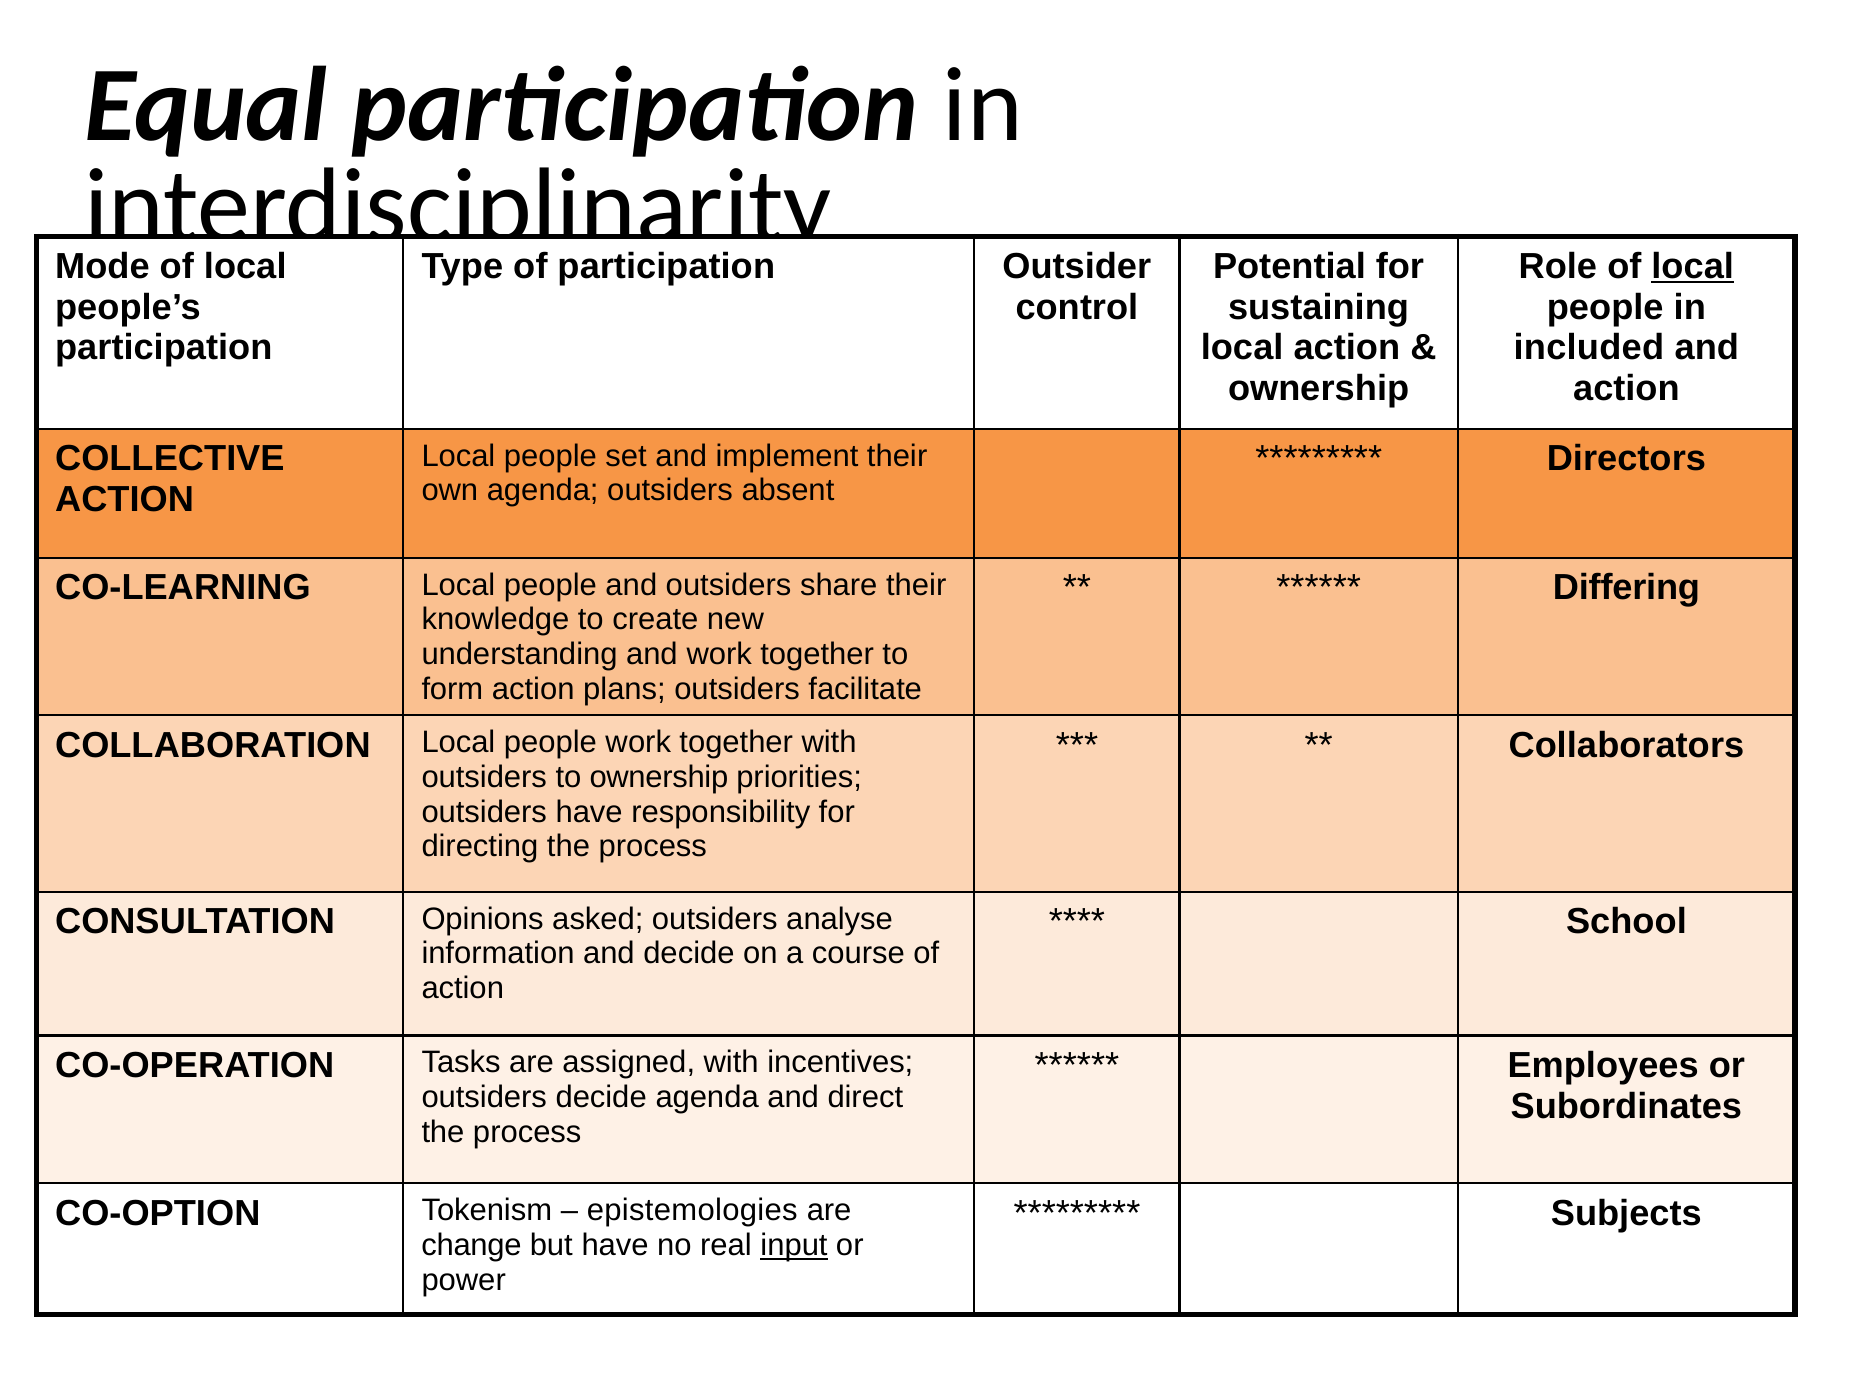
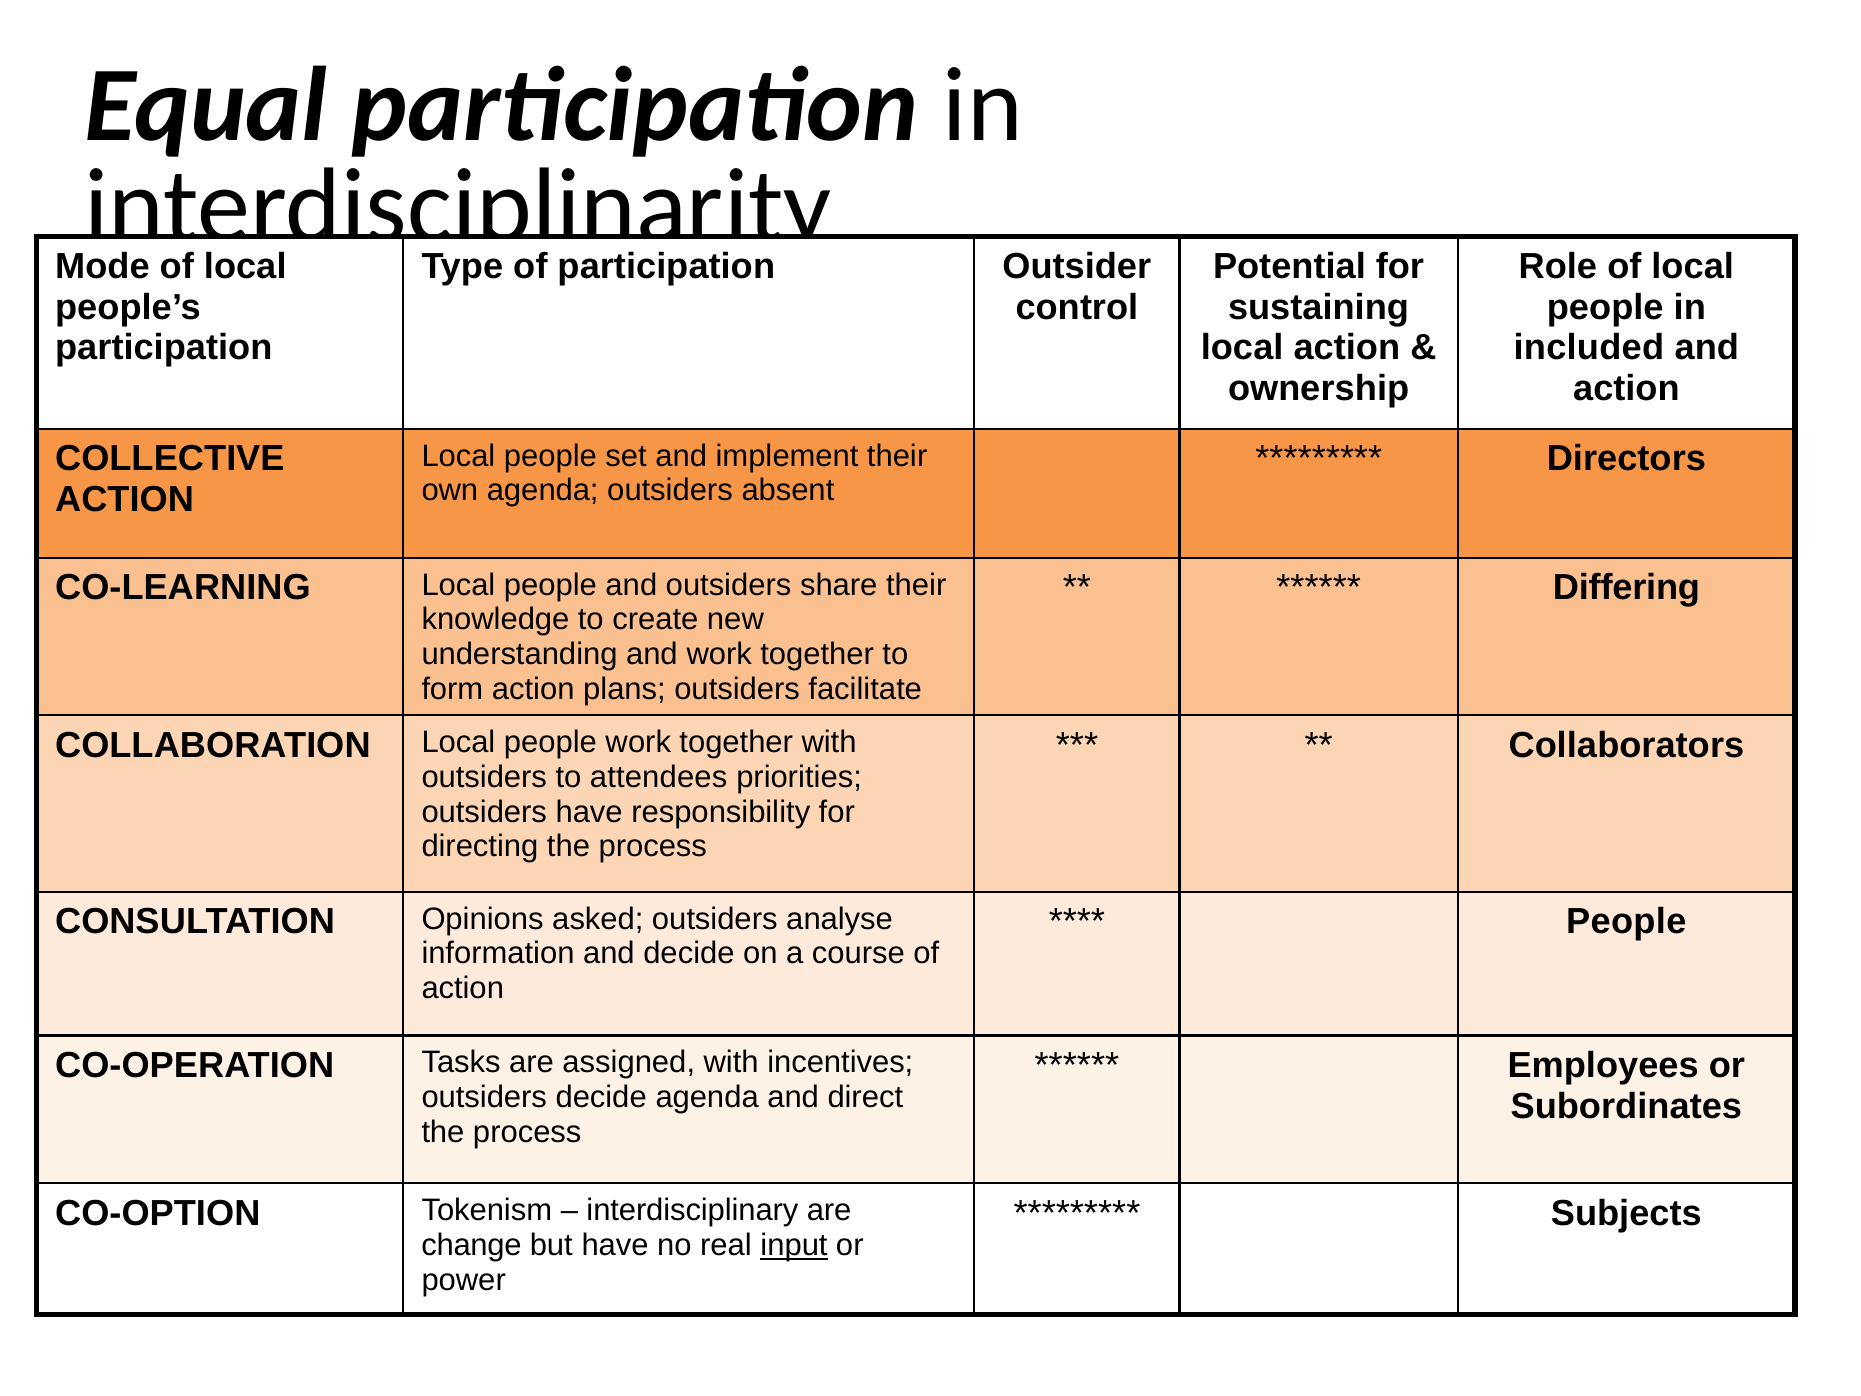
local at (1693, 267) underline: present -> none
to ownership: ownership -> attendees
School at (1626, 922): School -> People
epistemologies: epistemologies -> interdisciplinary
